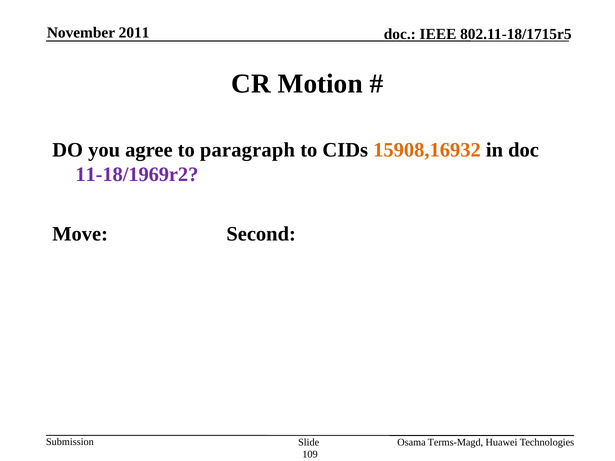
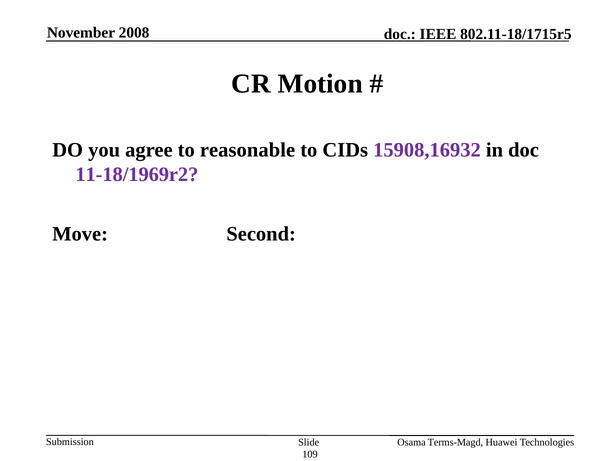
2011: 2011 -> 2008
paragraph: paragraph -> reasonable
15908,16932 colour: orange -> purple
